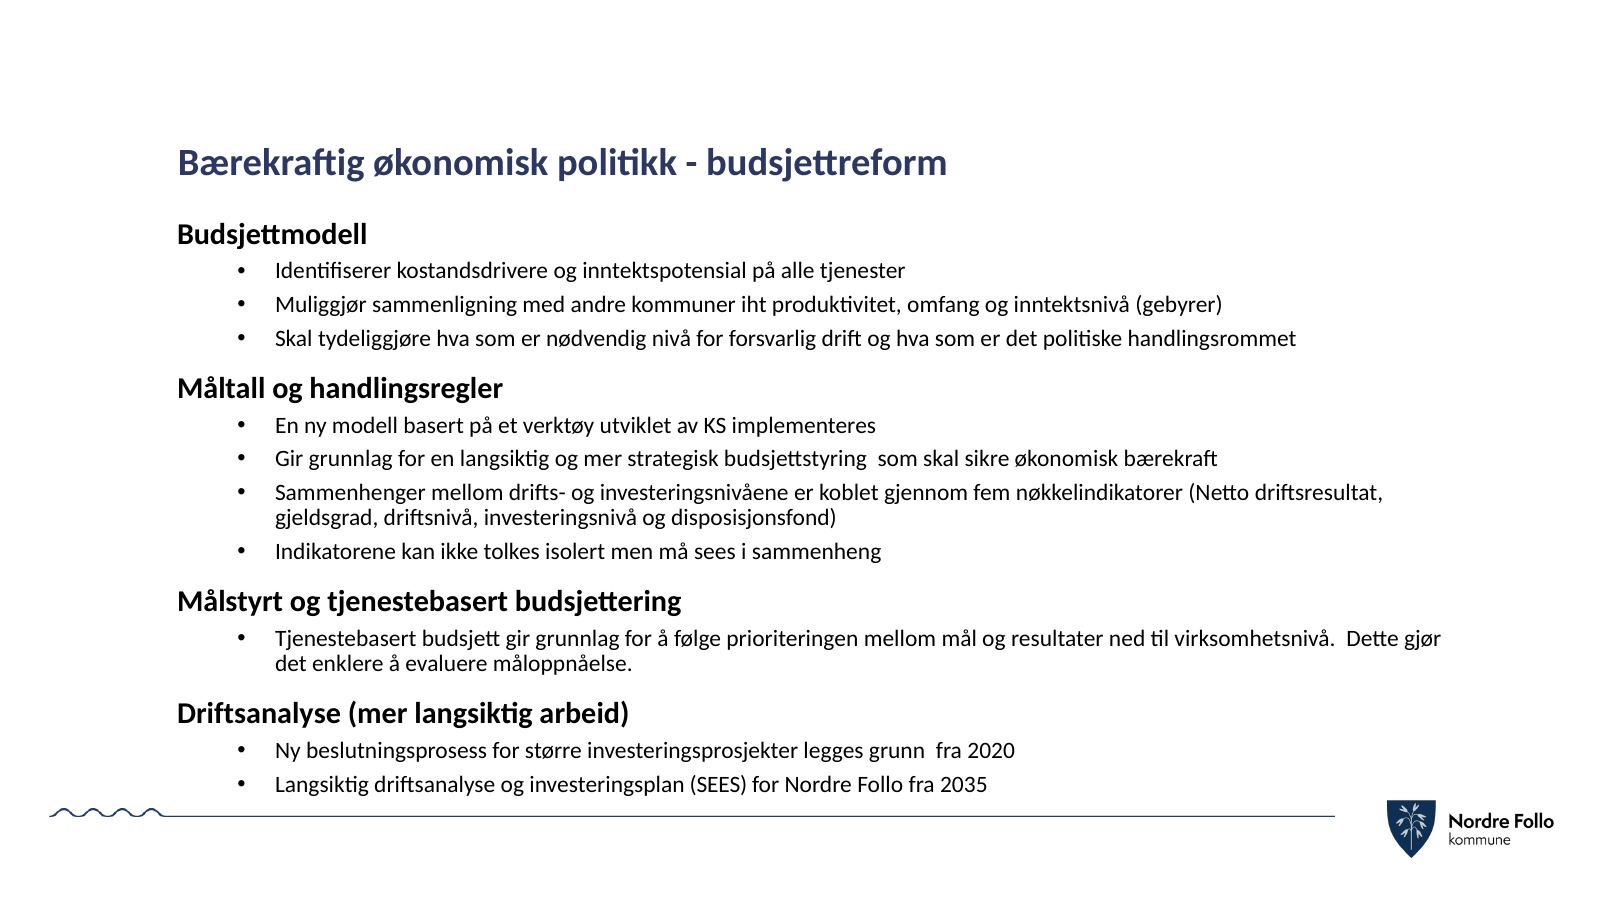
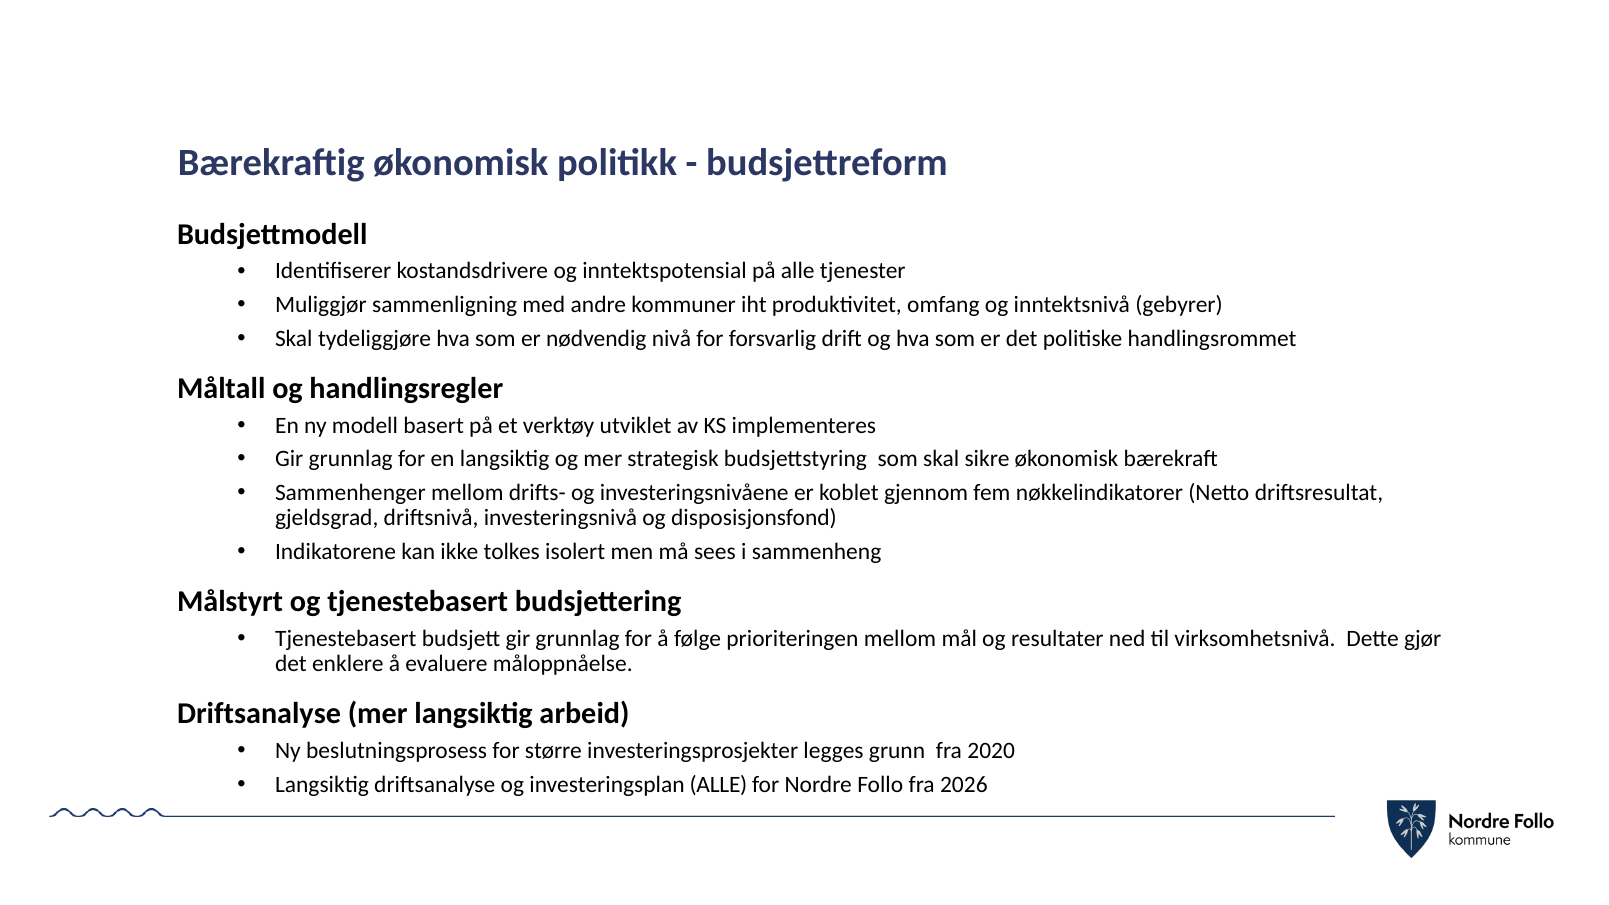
investeringsplan SEES: SEES -> ALLE
2035: 2035 -> 2026
